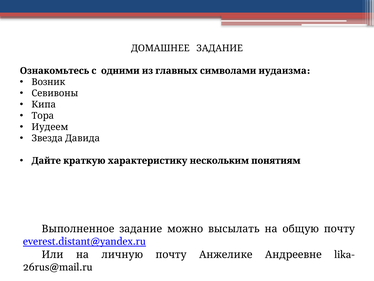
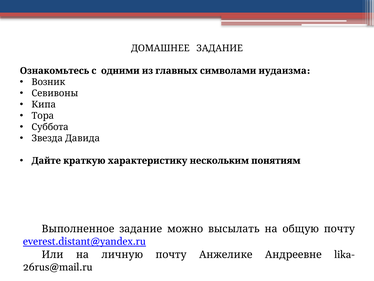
Иудеем: Иудеем -> Суббота
